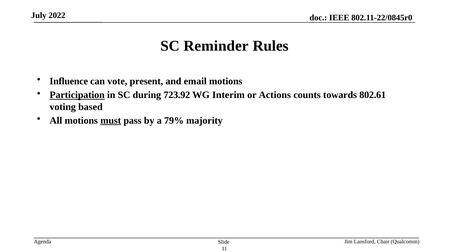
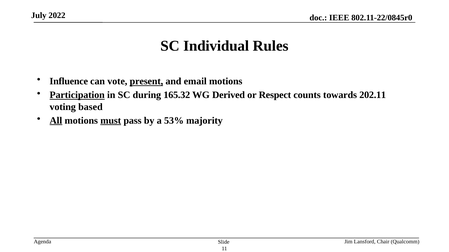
Reminder: Reminder -> Individual
present underline: none -> present
723.92: 723.92 -> 165.32
Interim: Interim -> Derived
Actions: Actions -> Respect
802.61: 802.61 -> 202.11
All underline: none -> present
79%: 79% -> 53%
